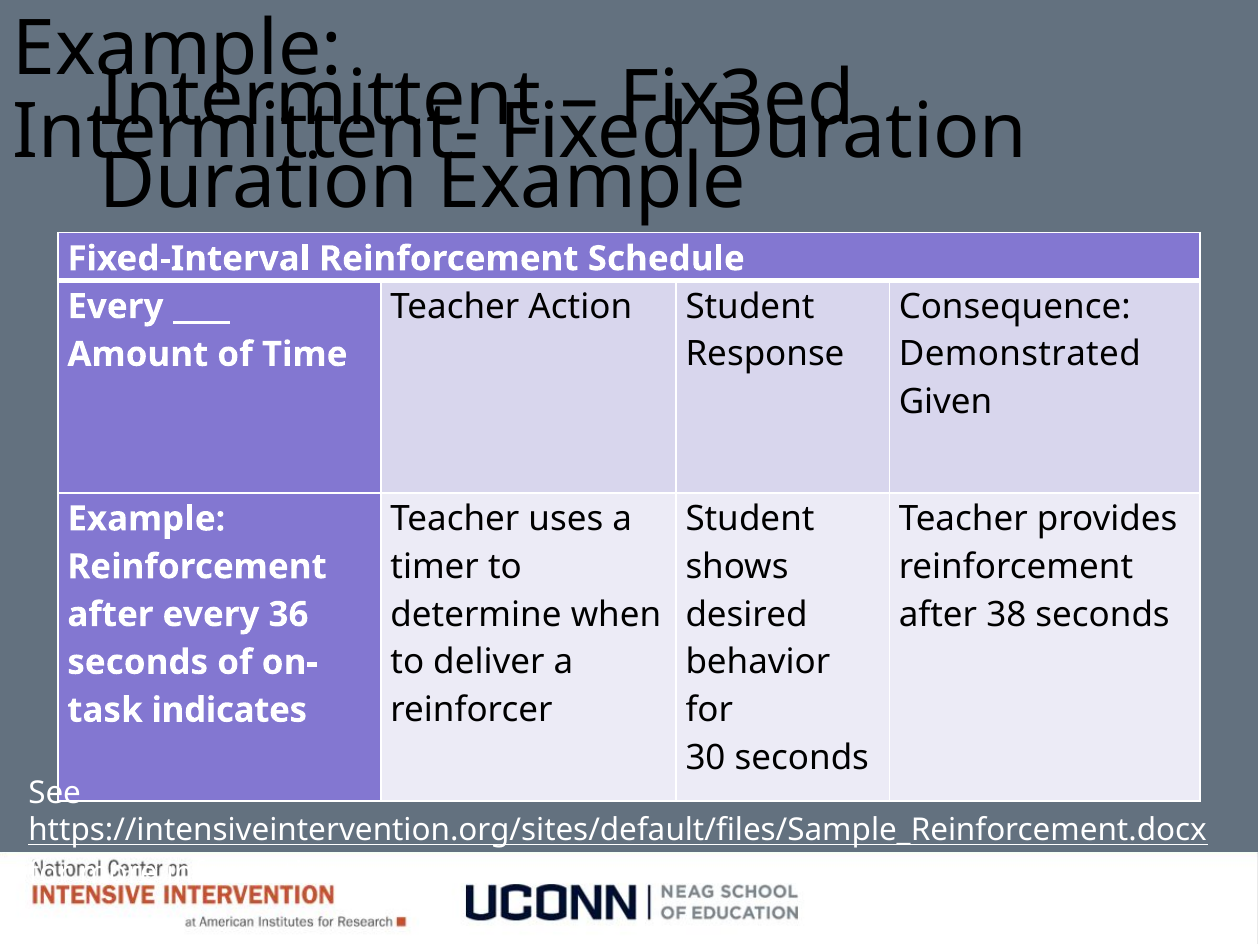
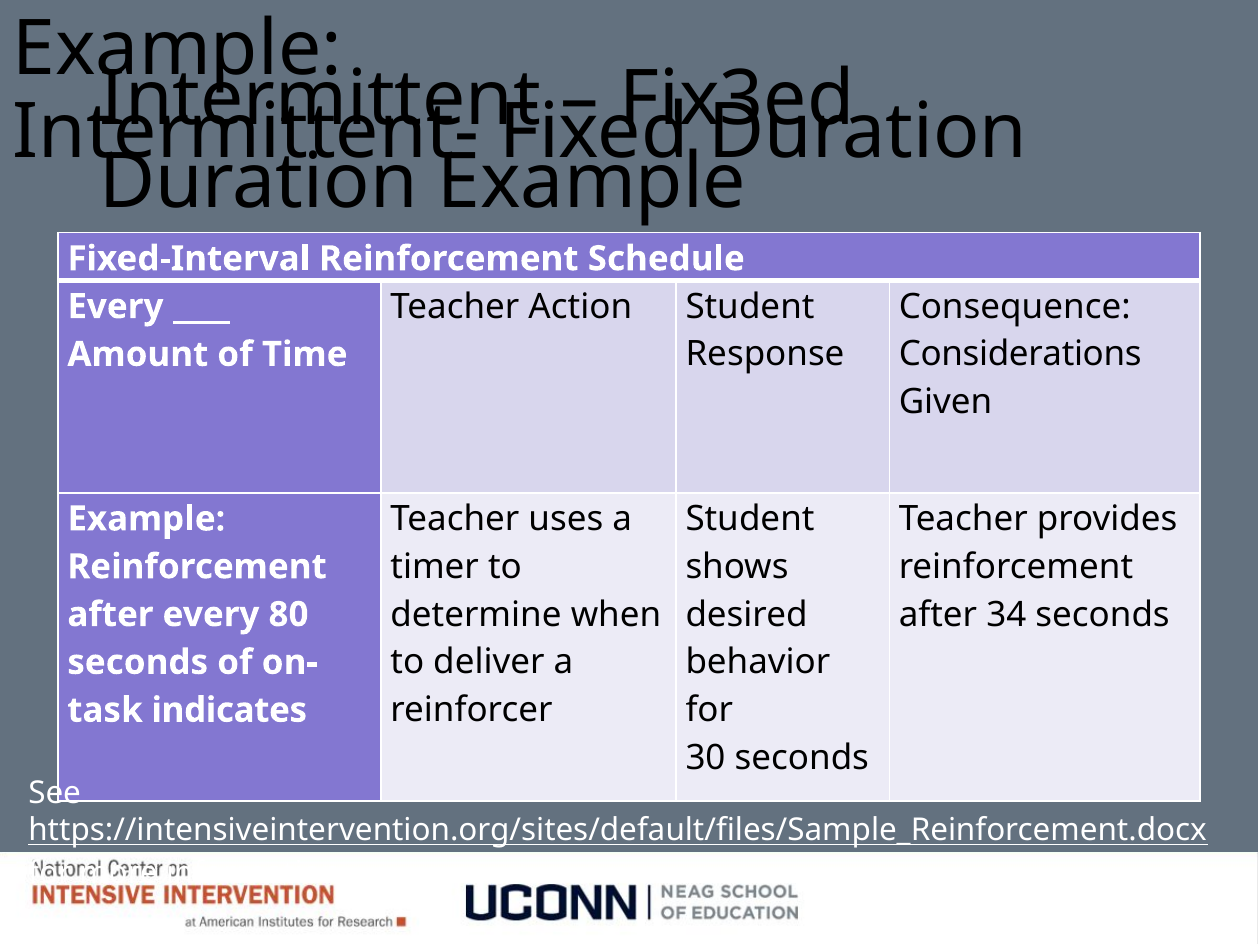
Demonstrated: Demonstrated -> Considerations
38: 38 -> 34
36: 36 -> 80
